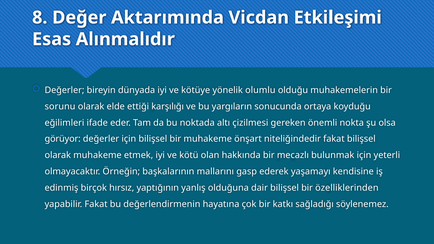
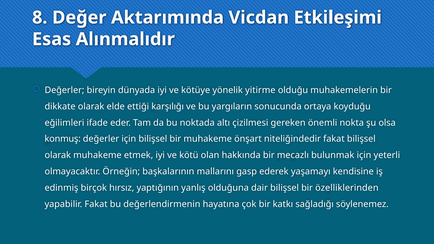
olumlu: olumlu -> yitirme
sorunu: sorunu -> dikkate
görüyor: görüyor -> konmuş
